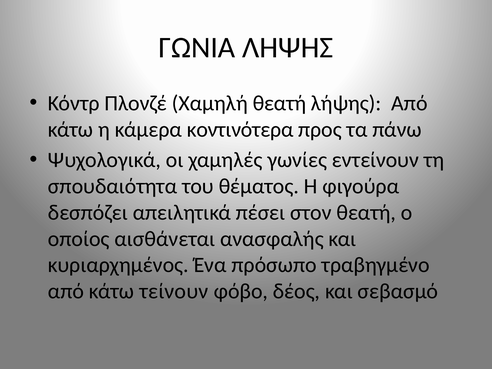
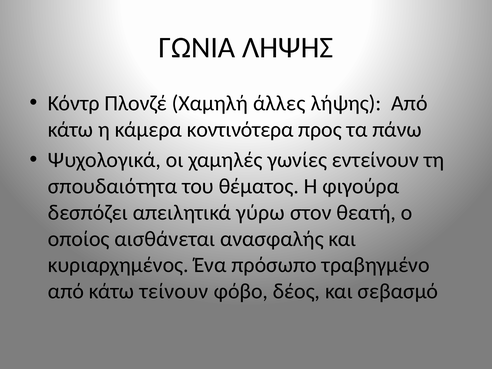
Χαμηλή θεατή: θεατή -> άλλες
πέσει: πέσει -> γύρω
